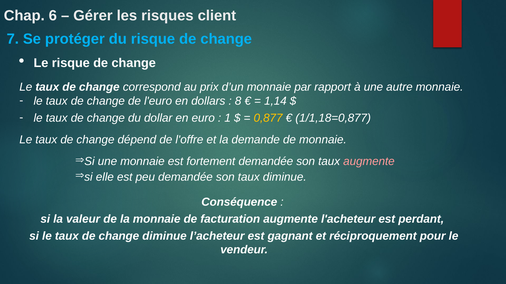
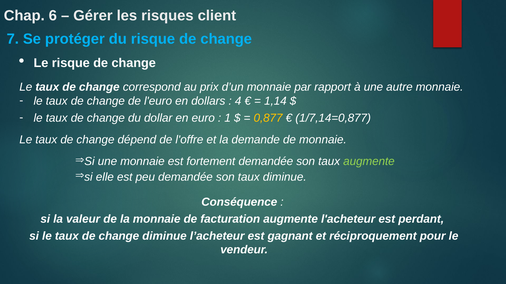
8: 8 -> 4
1/1,18=0,877: 1/1,18=0,877 -> 1/7,14=0,877
augmente at (369, 162) colour: pink -> light green
